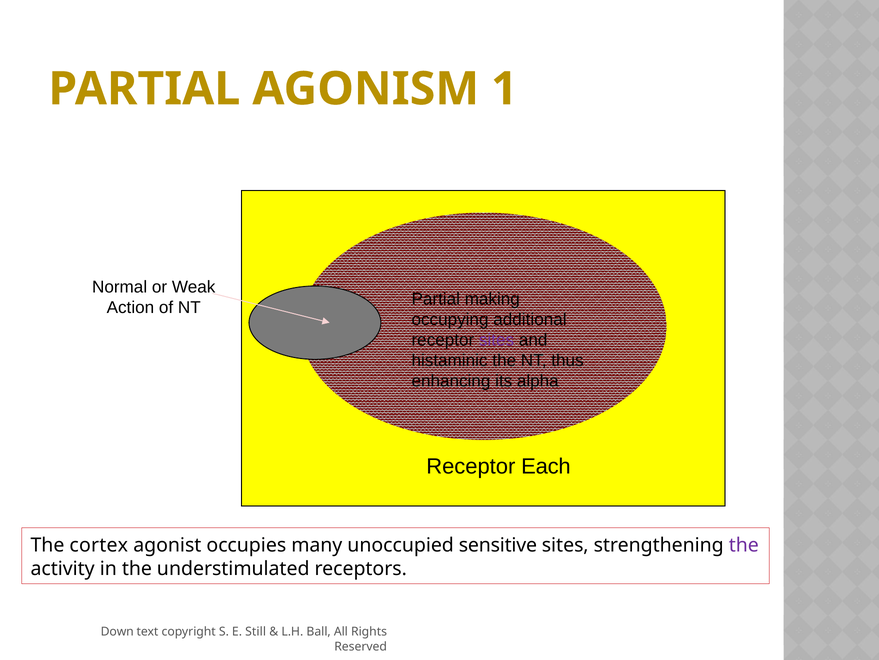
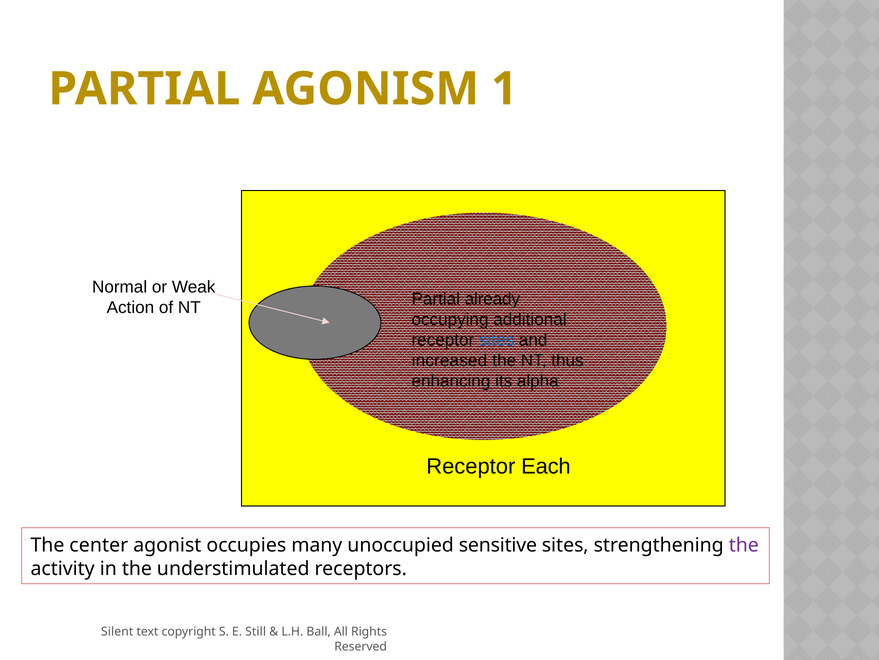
making: making -> already
sites at (497, 340) colour: purple -> blue
histaminic: histaminic -> increased
cortex: cortex -> center
Down: Down -> Silent
